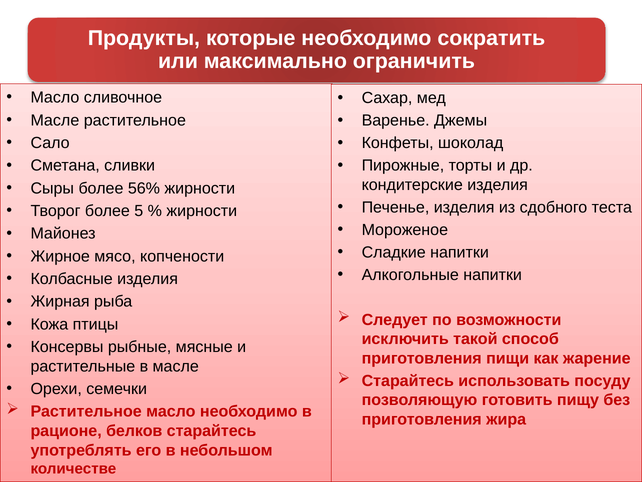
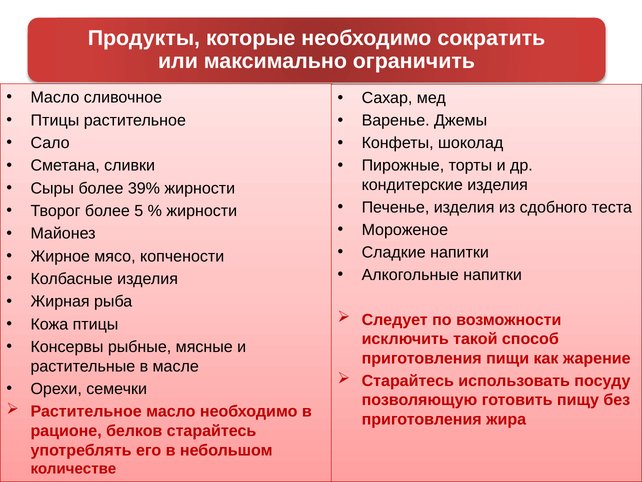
Масле at (55, 120): Масле -> Птицы
56%: 56% -> 39%
